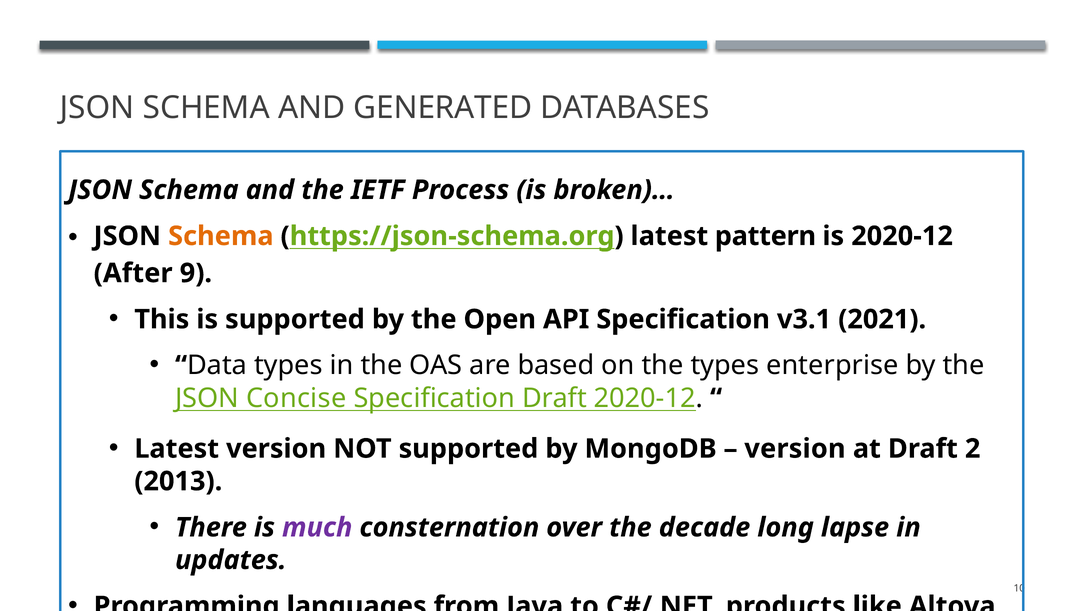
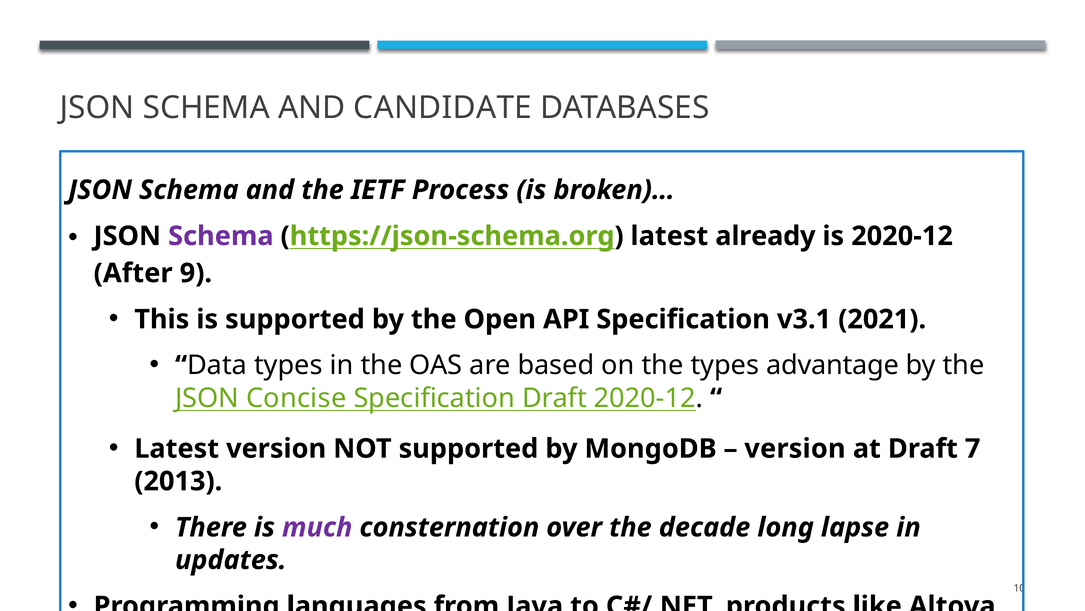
GENERATED: GENERATED -> CANDIDATE
Schema at (221, 236) colour: orange -> purple
pattern: pattern -> already
enterprise: enterprise -> advantage
2: 2 -> 7
